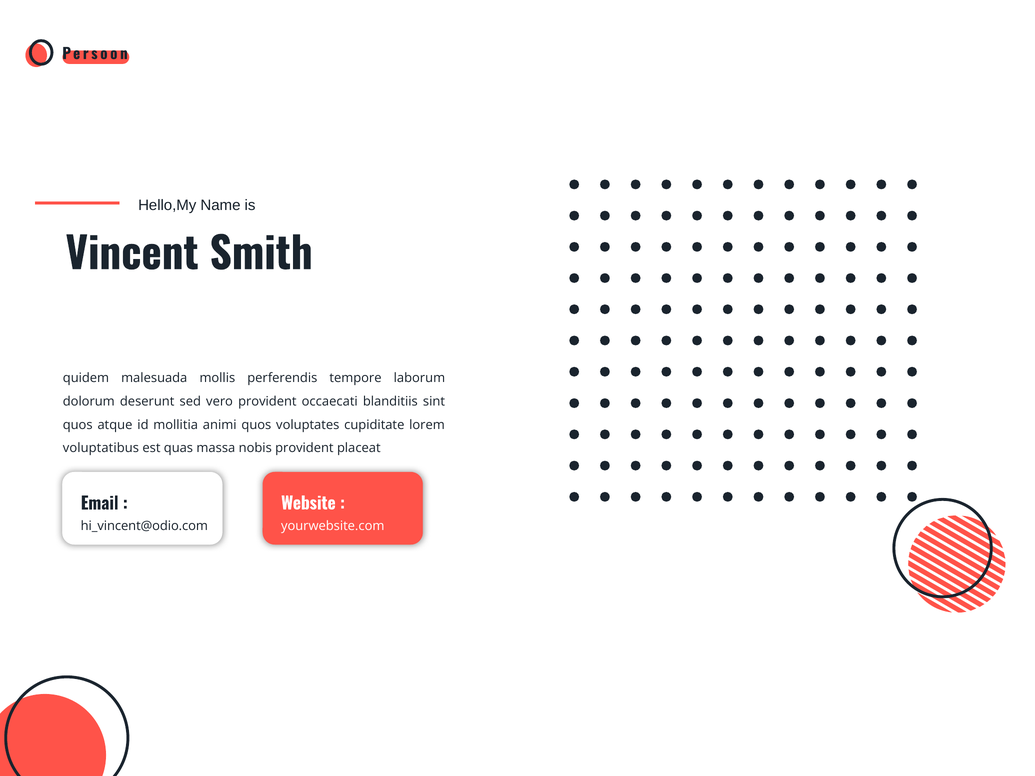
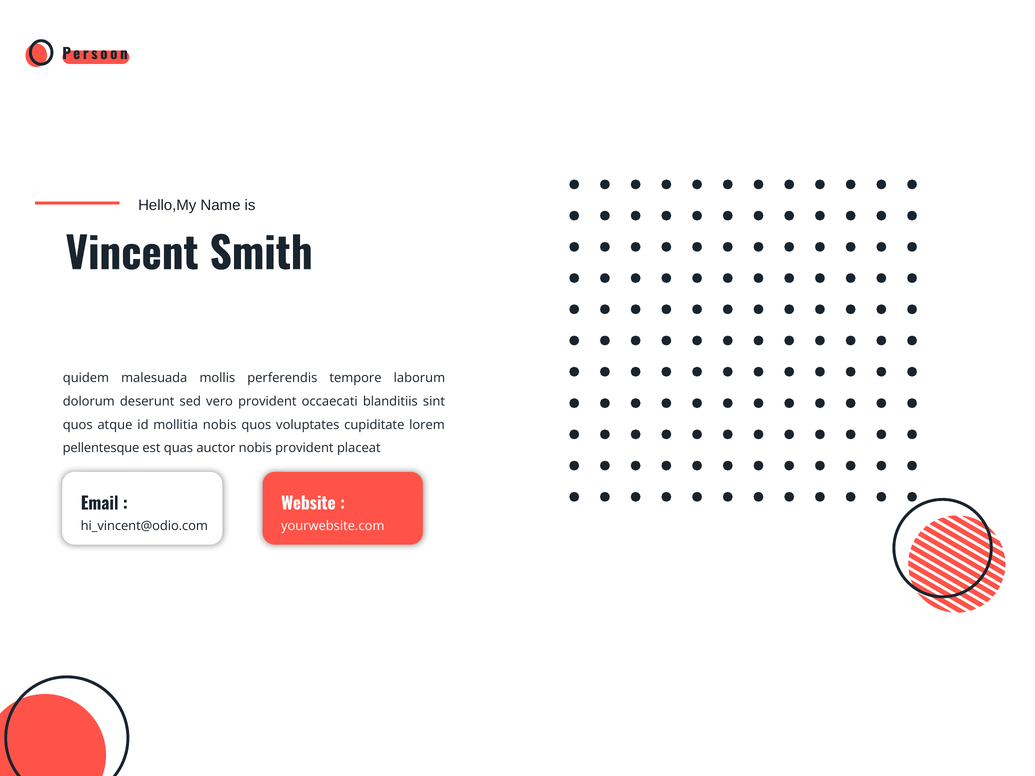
mollitia animi: animi -> nobis
voluptatibus: voluptatibus -> pellentesque
massa: massa -> auctor
